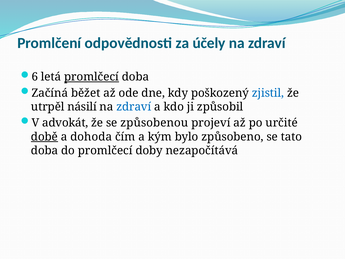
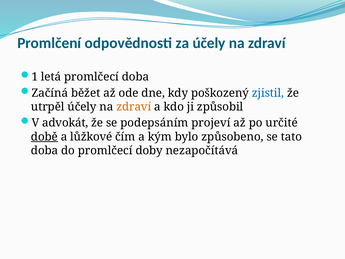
6: 6 -> 1
promlčecí at (92, 77) underline: present -> none
utrpěl násilí: násilí -> účely
zdraví at (134, 107) colour: blue -> orange
způsobenou: způsobenou -> podepsáním
dohoda: dohoda -> lůžkové
